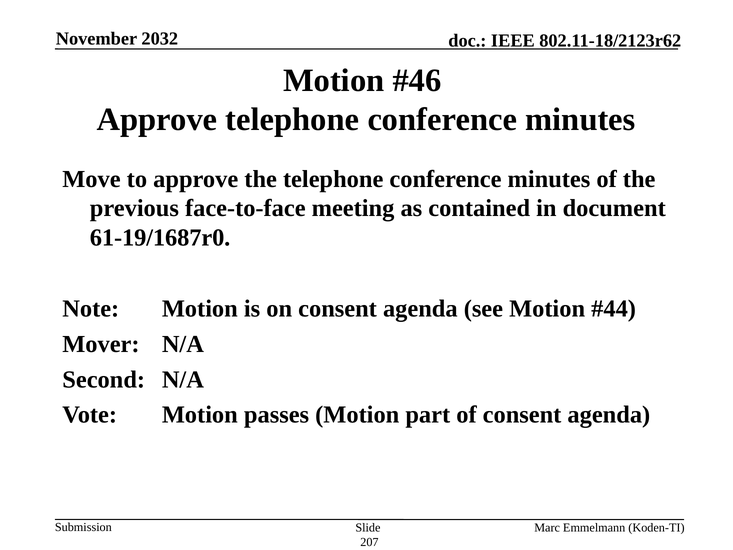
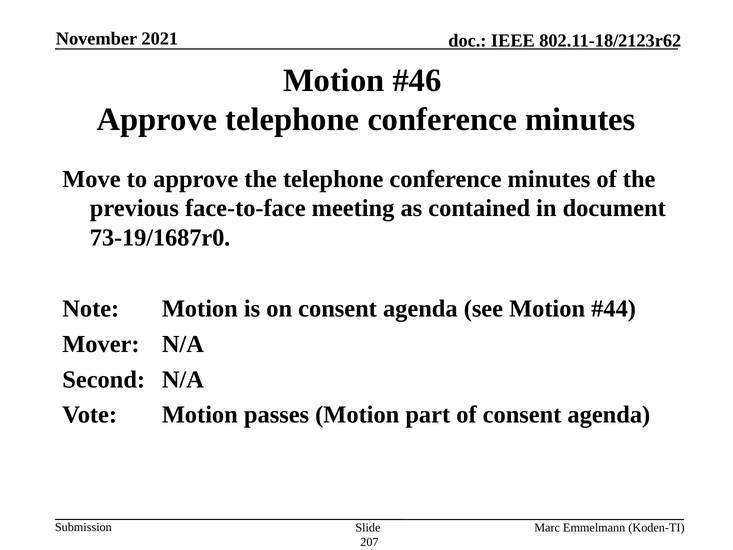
2032: 2032 -> 2021
61-19/1687r0: 61-19/1687r0 -> 73-19/1687r0
